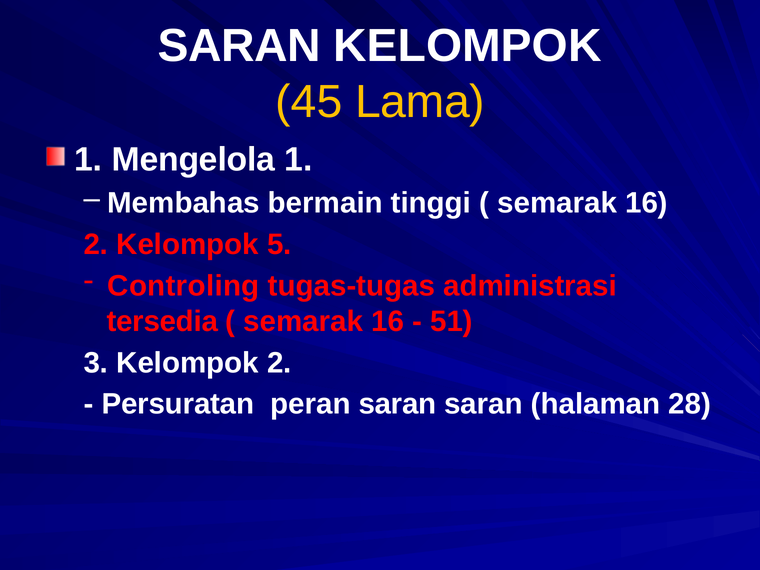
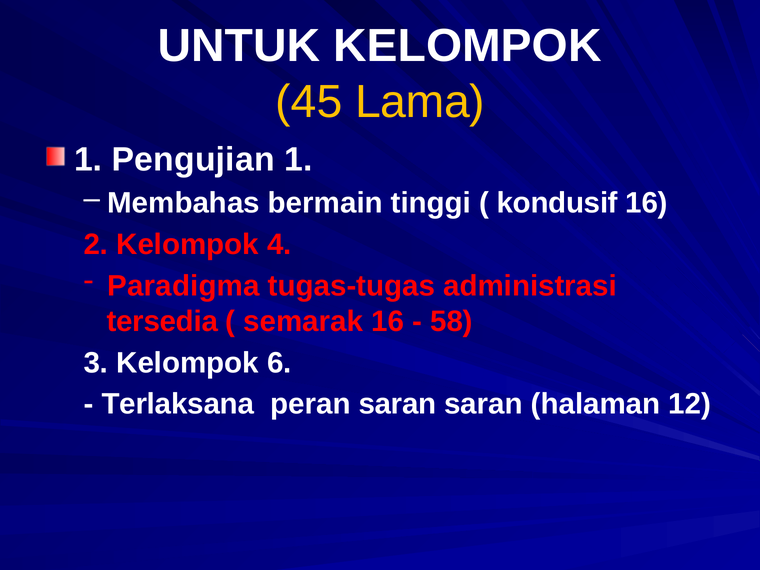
SARAN at (239, 46): SARAN -> UNTUK
Mengelola: Mengelola -> Pengujian
semarak at (557, 203): semarak -> kondusif
5: 5 -> 4
Controling: Controling -> Paradigma
51: 51 -> 58
Kelompok 2: 2 -> 6
Persuratan: Persuratan -> Terlaksana
28: 28 -> 12
